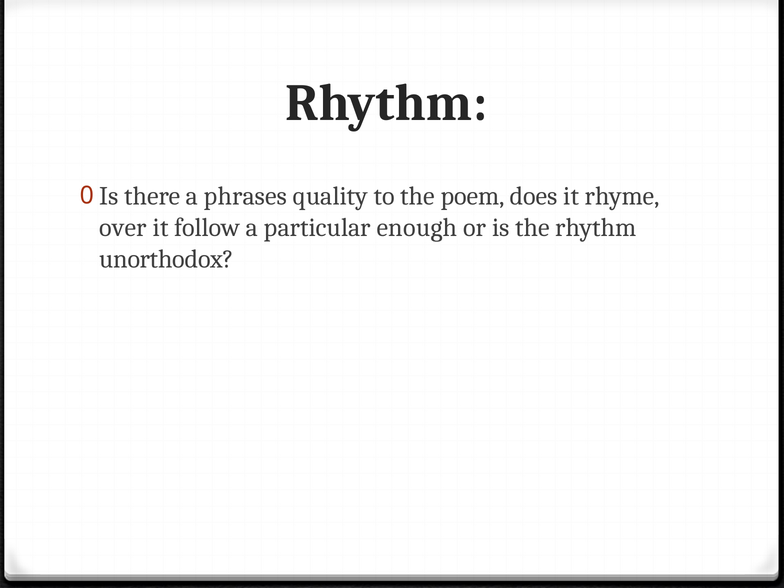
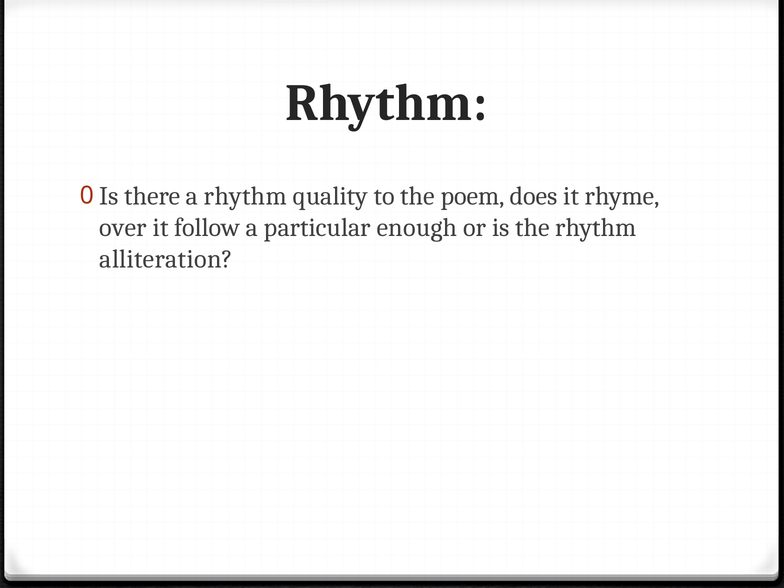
a phrases: phrases -> rhythm
unorthodox: unorthodox -> alliteration
